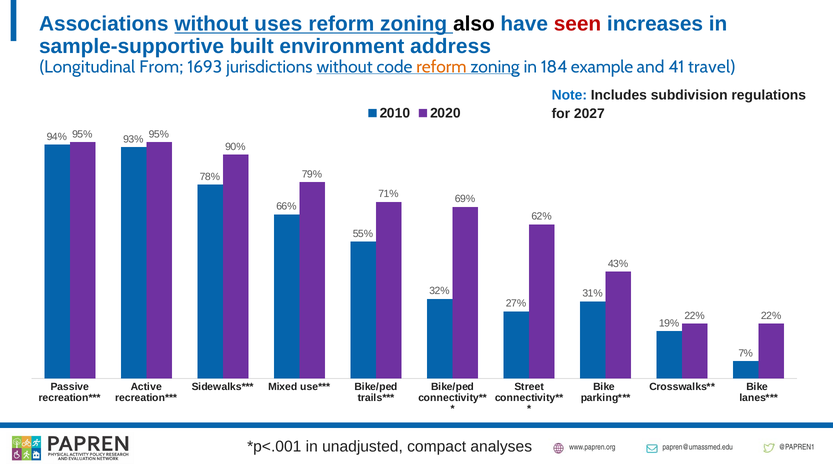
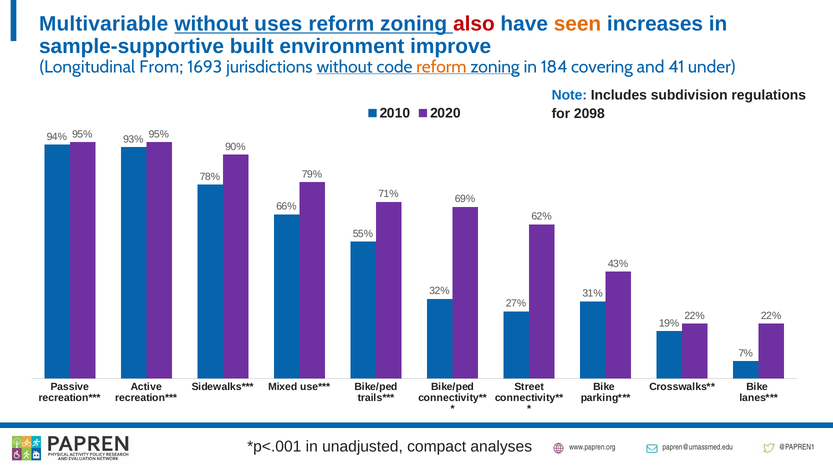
Associations: Associations -> Multivariable
also colour: black -> red
seen colour: red -> orange
address: address -> improve
example: example -> covering
travel: travel -> under
2027: 2027 -> 2098
